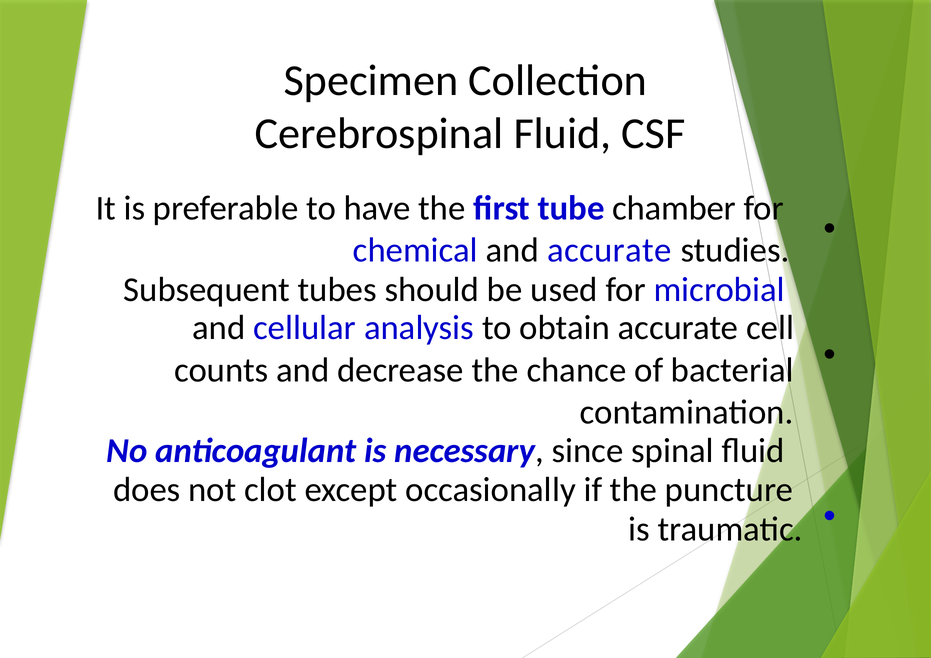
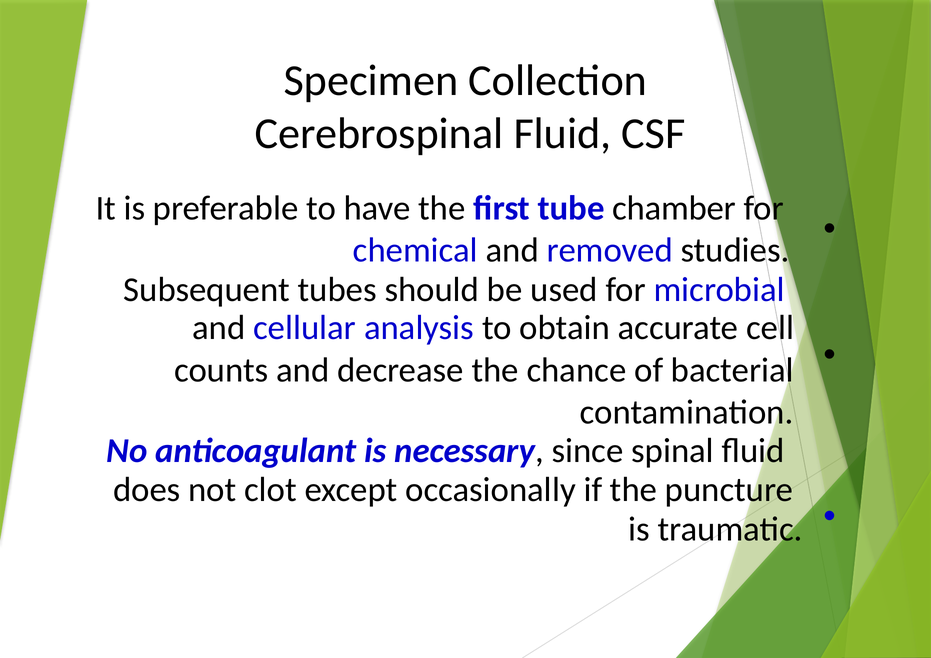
and accurate: accurate -> removed
